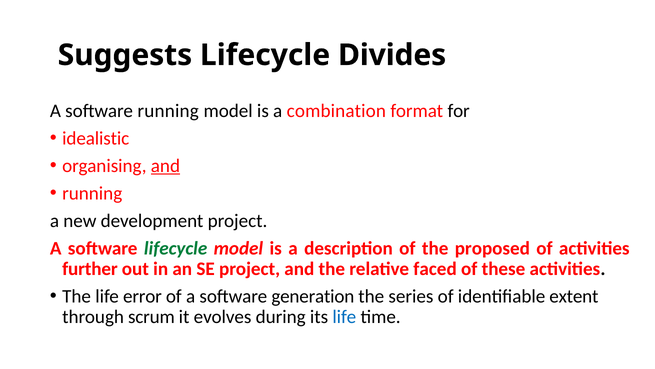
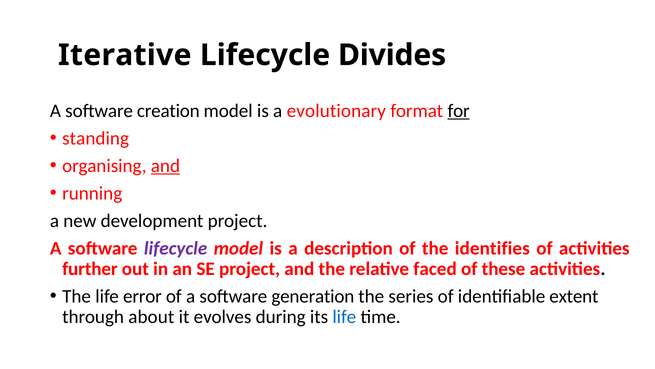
Suggests: Suggests -> Iterative
software running: running -> creation
combination: combination -> evolutionary
for underline: none -> present
idealistic: idealistic -> standing
lifecycle at (176, 248) colour: green -> purple
proposed: proposed -> identifies
scrum: scrum -> about
